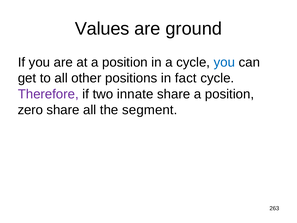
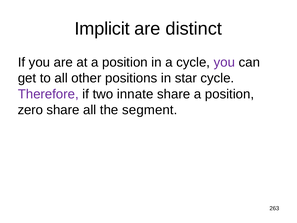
Values: Values -> Implicit
ground: ground -> distinct
you at (224, 62) colour: blue -> purple
fact: fact -> star
